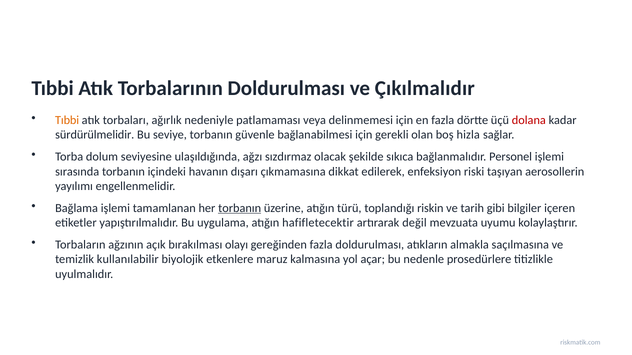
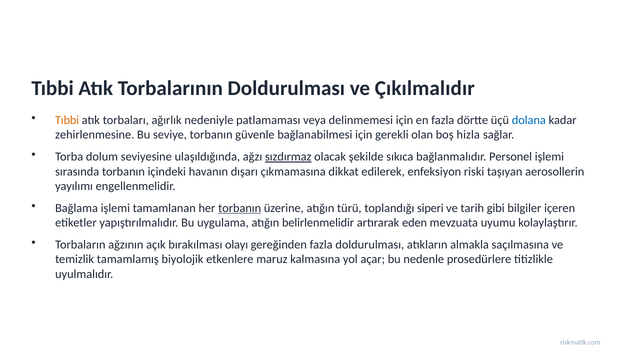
dolana colour: red -> blue
sürdürülmelidir: sürdürülmelidir -> zehirlenmesine
sızdırmaz underline: none -> present
riskin: riskin -> siperi
hafifletecektir: hafifletecektir -> belirlenmelidir
değil: değil -> eden
kullanılabilir: kullanılabilir -> tamamlamış
